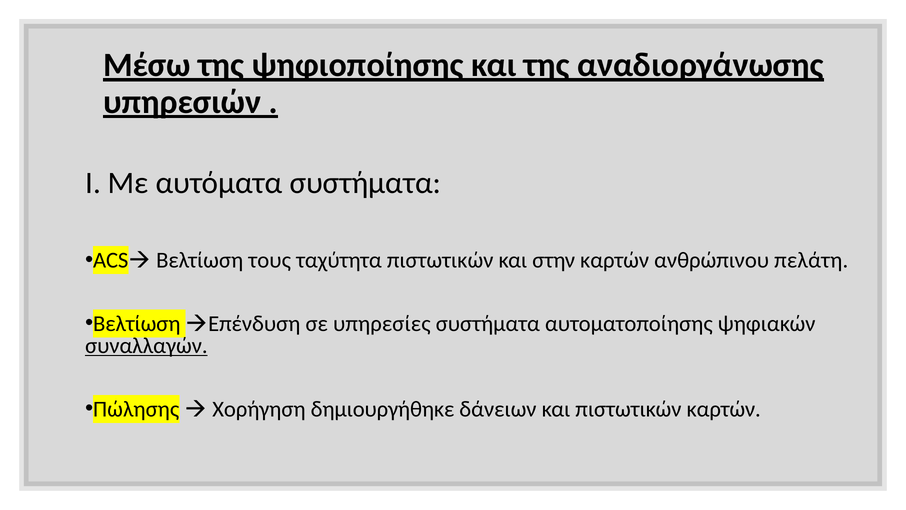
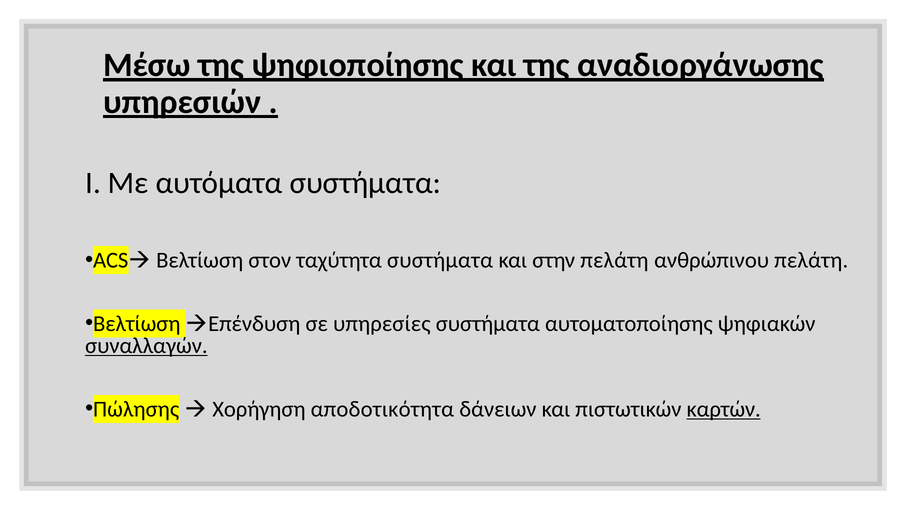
τους: τους -> στον
ταχύτητα πιστωτικών: πιστωτικών -> συστήματα
στην καρτών: καρτών -> πελάτη
δημιουργήθηκε: δημιουργήθηκε -> αποδοτικότητα
καρτών at (724, 409) underline: none -> present
